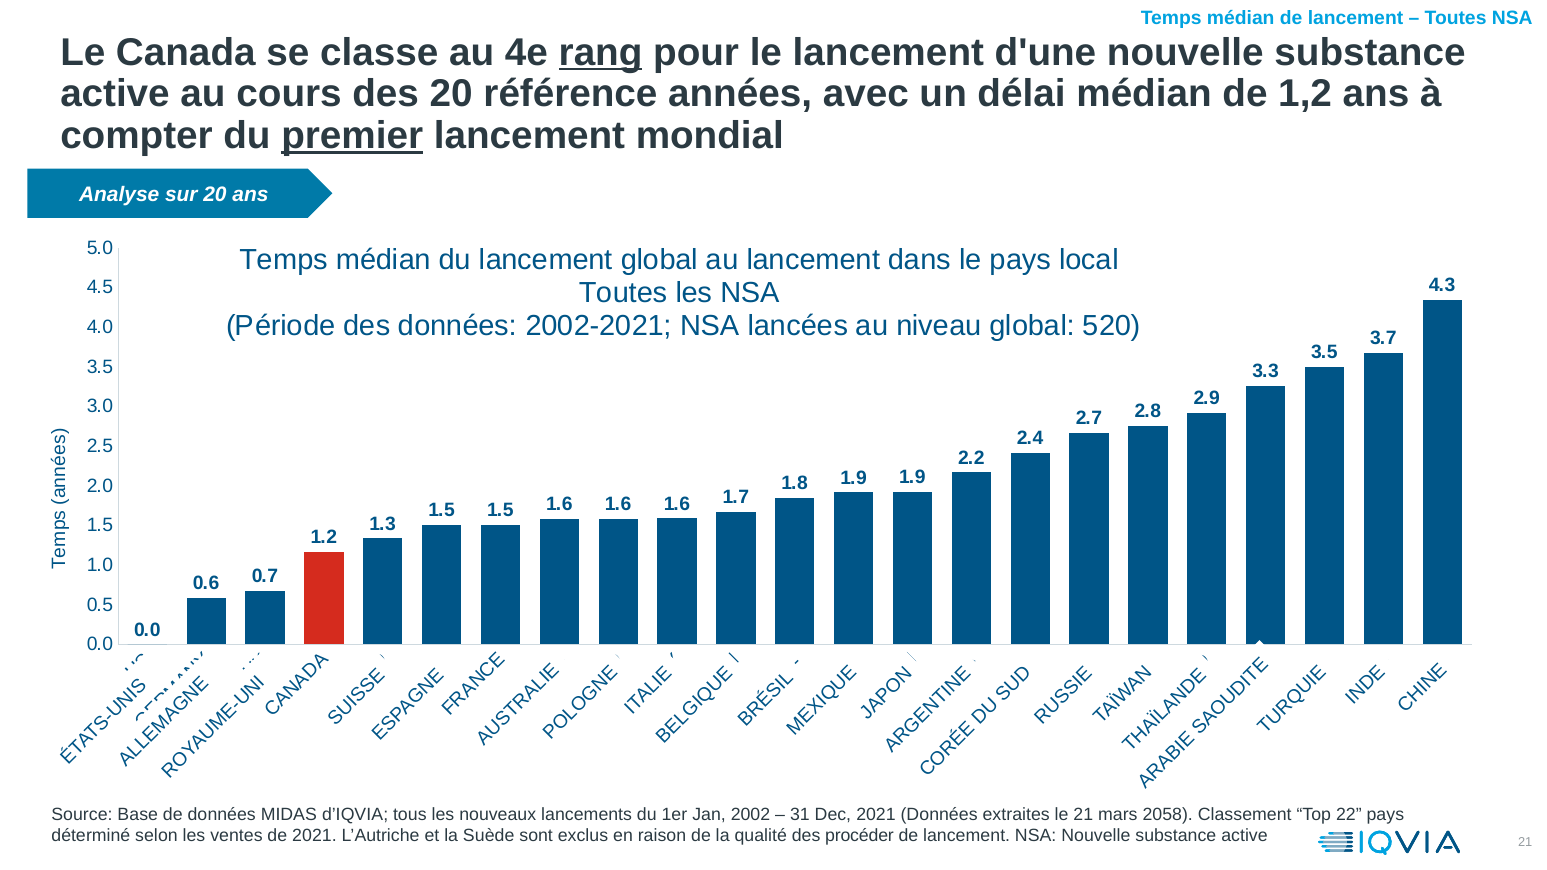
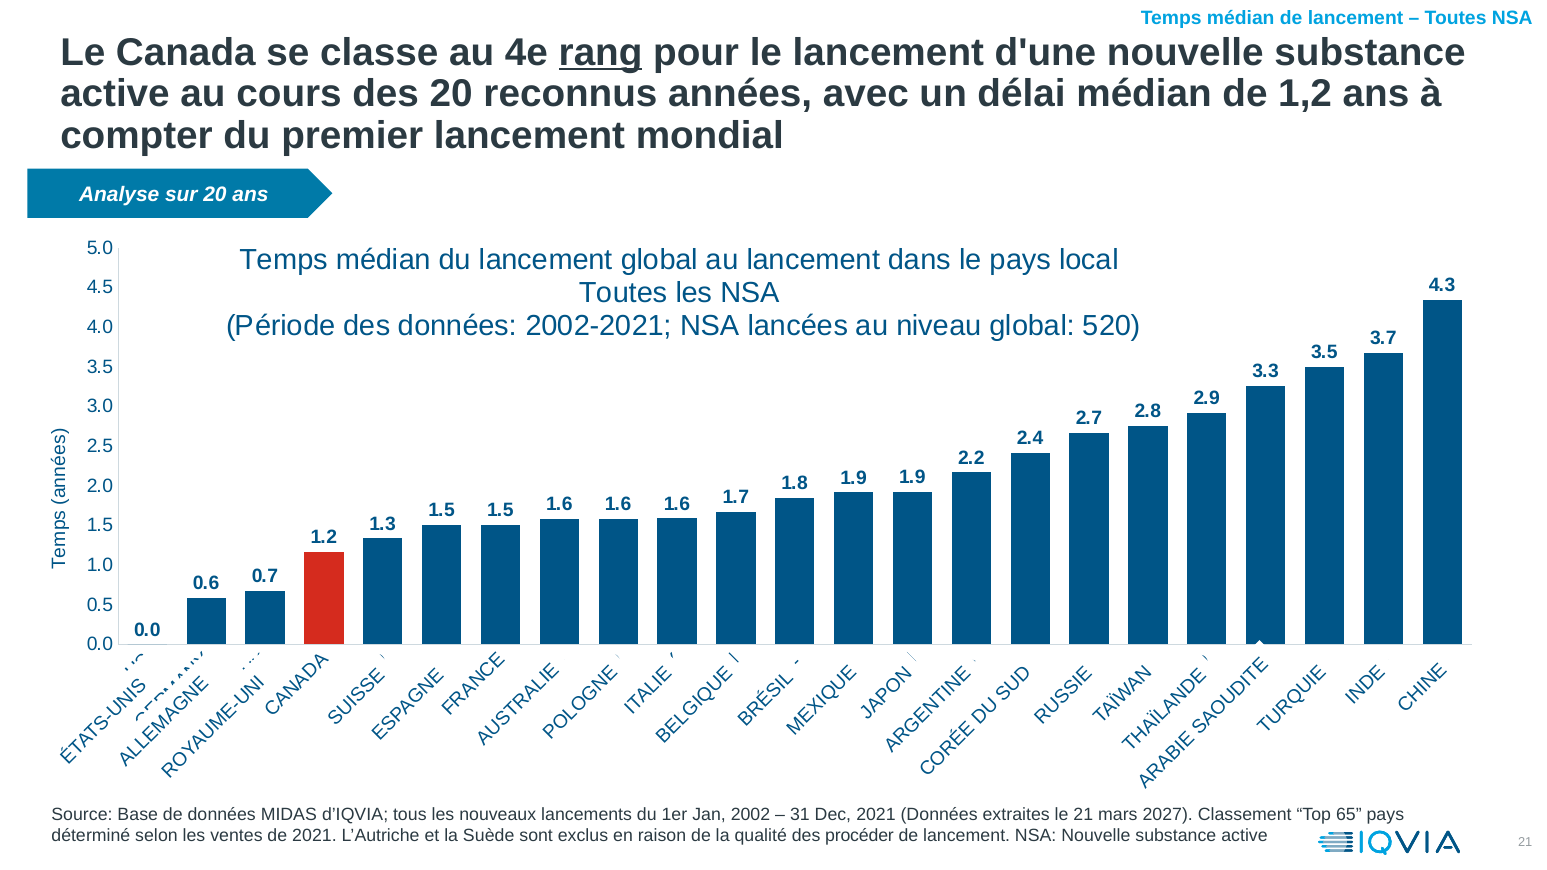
référence: référence -> reconnus
premier underline: present -> none
2058: 2058 -> 2027
22: 22 -> 65
